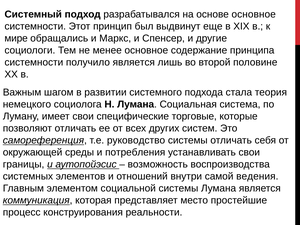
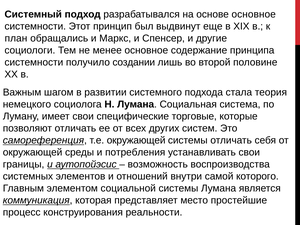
мире: мире -> план
получило является: является -> создании
т.е руководство: руководство -> окружающей
ведения: ведения -> которого
